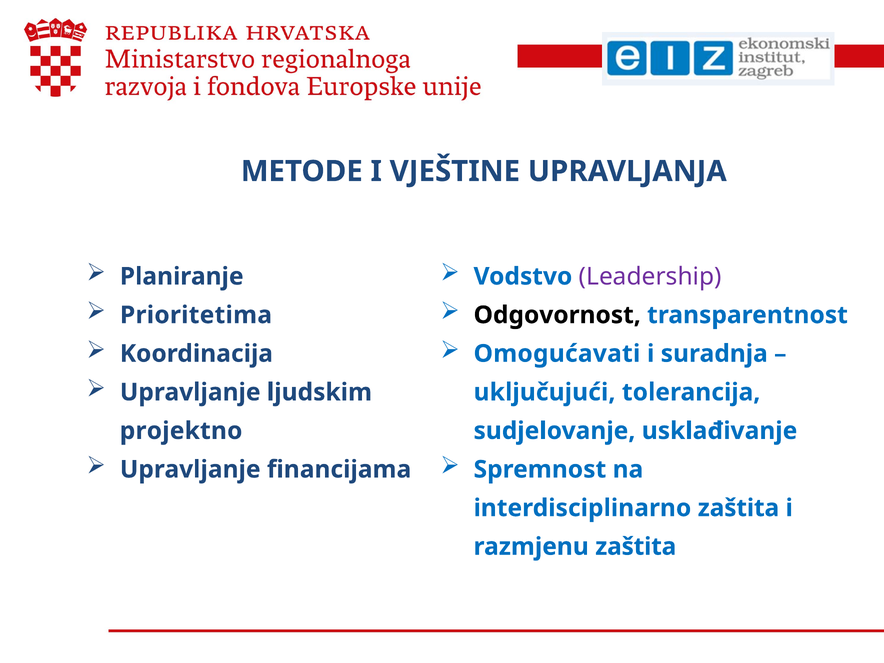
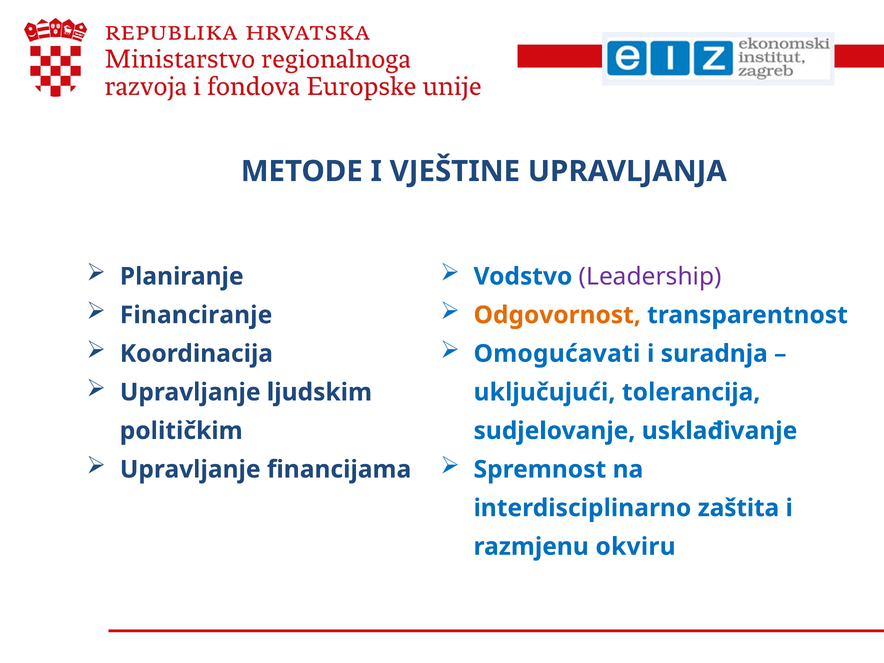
Prioritetima: Prioritetima -> Financiranje
Odgovornost colour: black -> orange
projektno: projektno -> političkim
razmjenu zaštita: zaštita -> okviru
